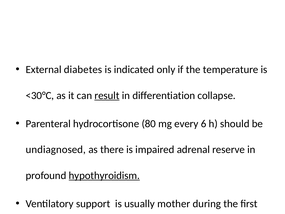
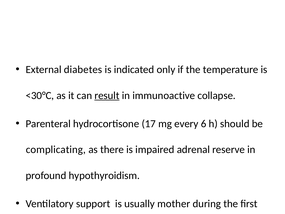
differentiation: differentiation -> immunoactive
80: 80 -> 17
undiagnosed: undiagnosed -> complicating
hypothyroidism underline: present -> none
